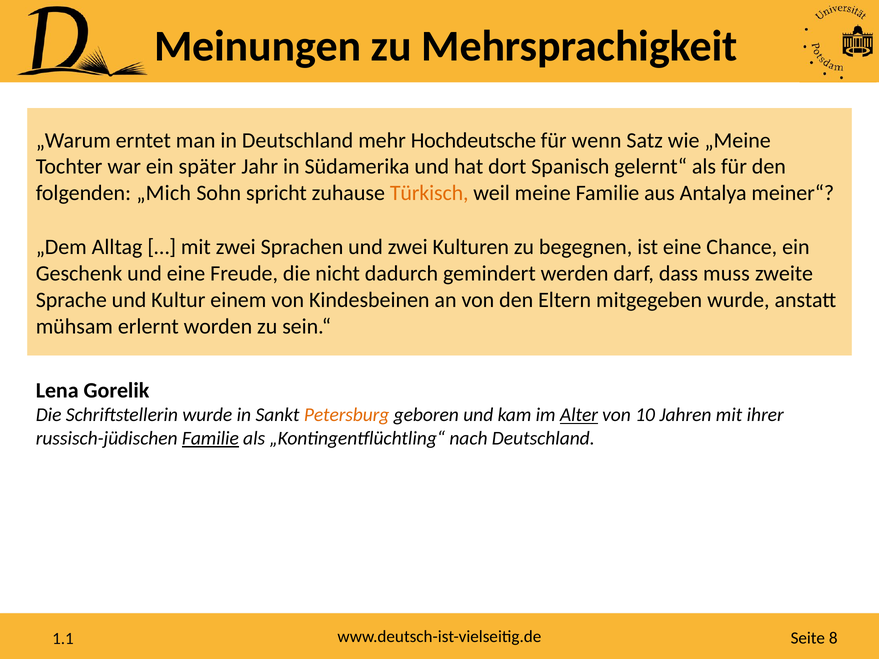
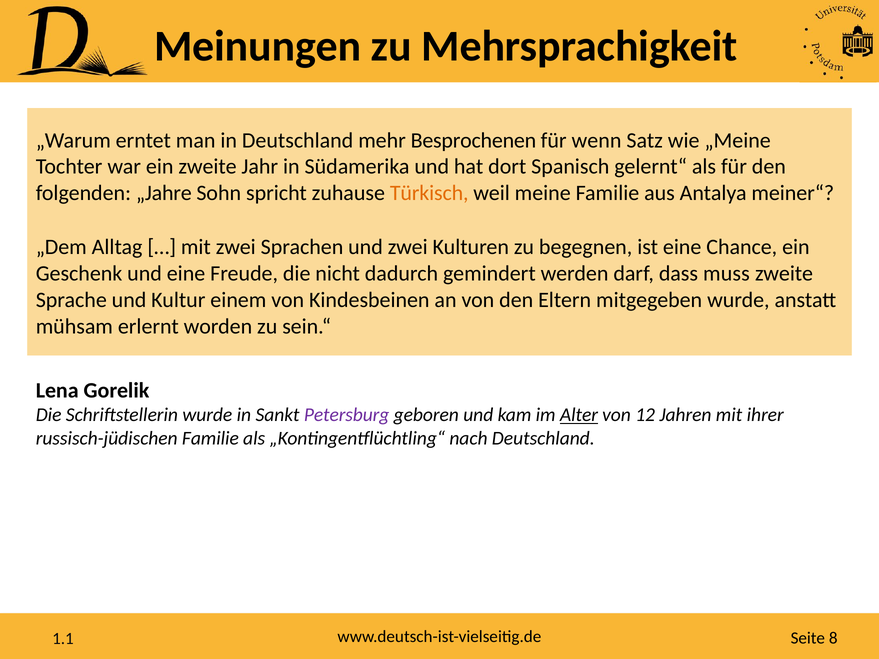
Hochdeutsche: Hochdeutsche -> Besprochenen
ein später: später -> zweite
„Mich: „Mich -> „Jahre
Petersburg colour: orange -> purple
10: 10 -> 12
Familie at (210, 439) underline: present -> none
